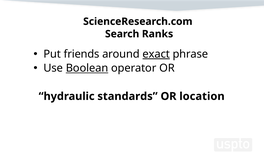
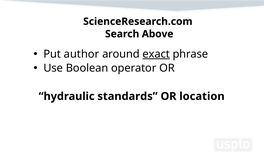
Ranks: Ranks -> Above
friends: friends -> author
Boolean underline: present -> none
